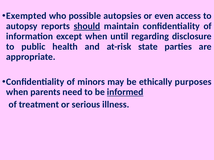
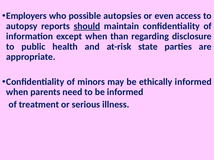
Exempted: Exempted -> Employers
until: until -> than
ethically purposes: purposes -> informed
informed at (125, 92) underline: present -> none
